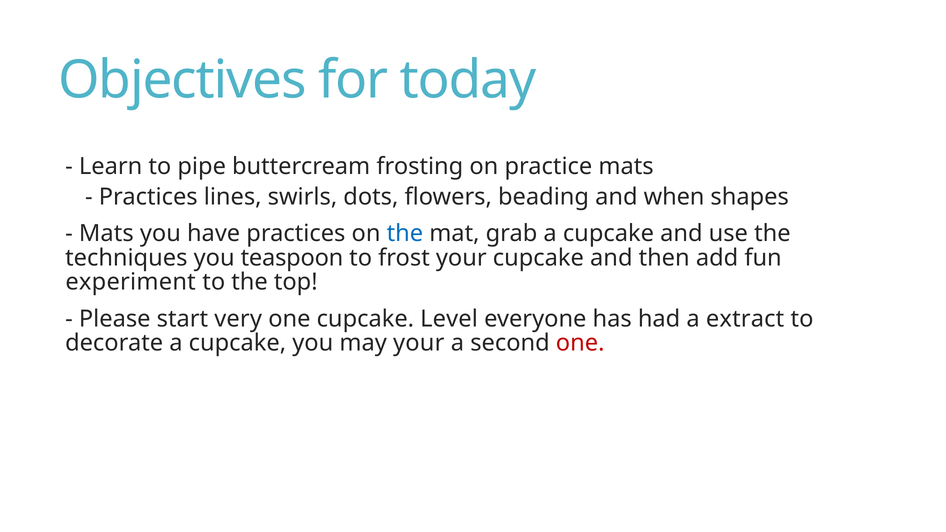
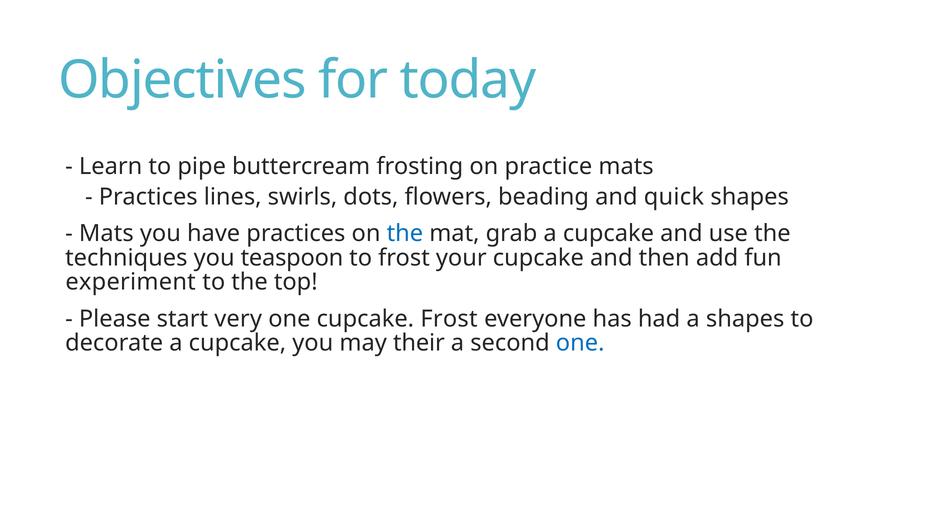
when: when -> quick
cupcake Level: Level -> Frost
a extract: extract -> shapes
may your: your -> their
one at (580, 343) colour: red -> blue
